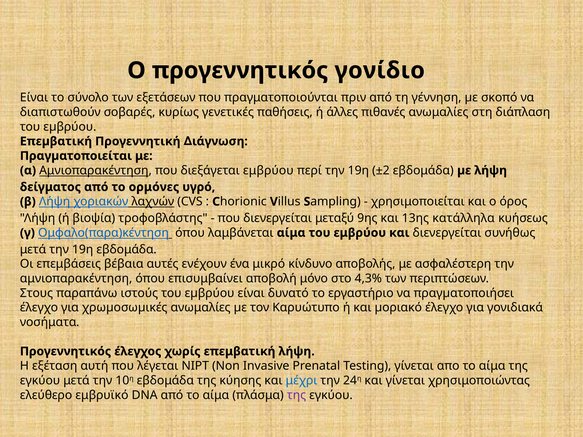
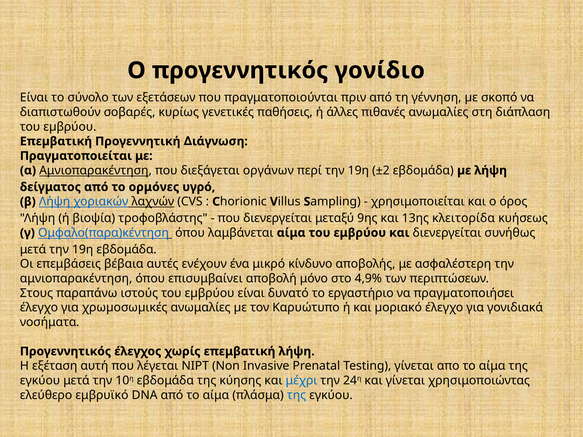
διεξάγεται εμβρύου: εμβρύου -> οργάνων
κατάλληλα: κατάλληλα -> κλειτορίδα
4,3%: 4,3% -> 4,9%
της at (296, 395) colour: purple -> blue
